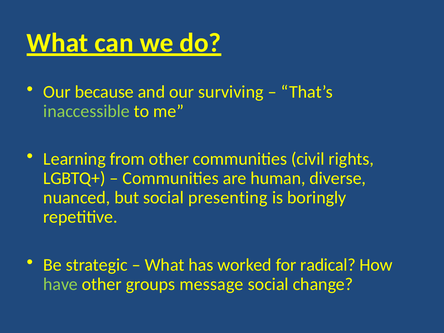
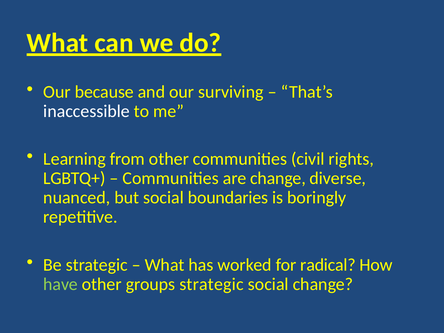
inaccessible colour: light green -> white
are human: human -> change
presenting: presenting -> boundaries
groups message: message -> strategic
